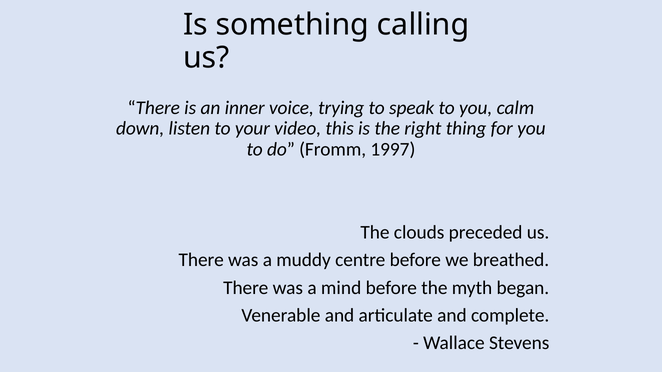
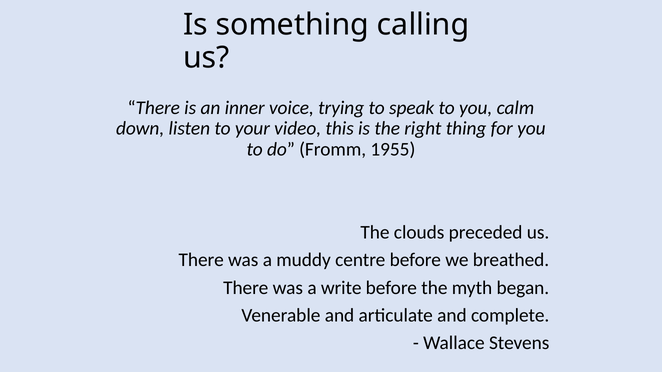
1997: 1997 -> 1955
mind: mind -> write
